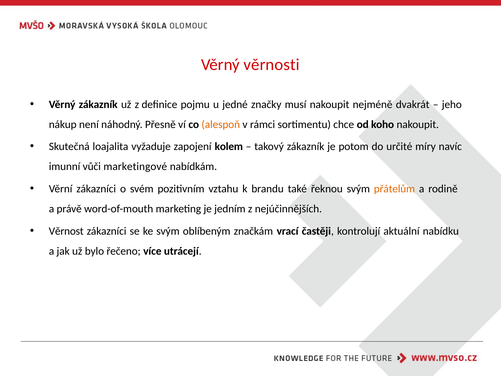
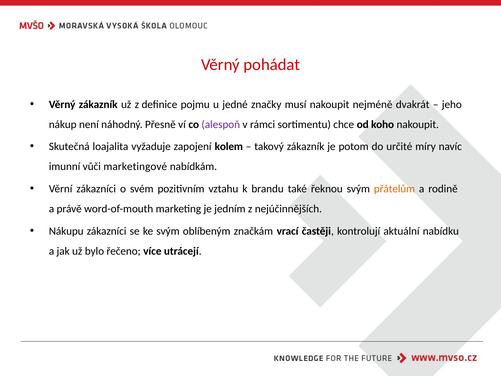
věrnosti: věrnosti -> pohádat
alespoň colour: orange -> purple
Věrnost: Věrnost -> Nákupu
